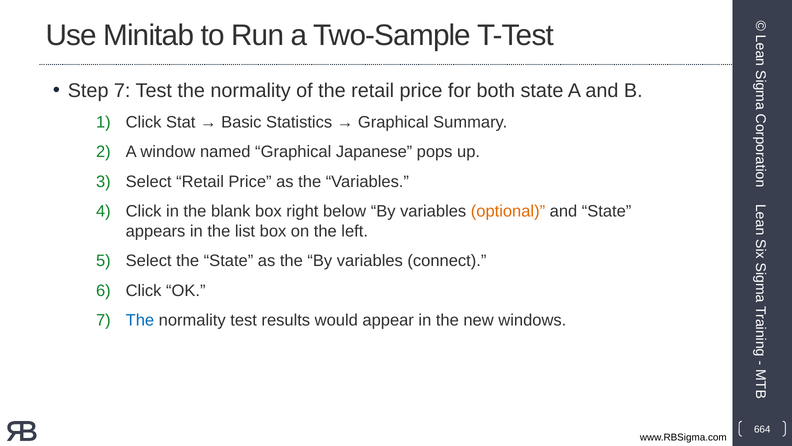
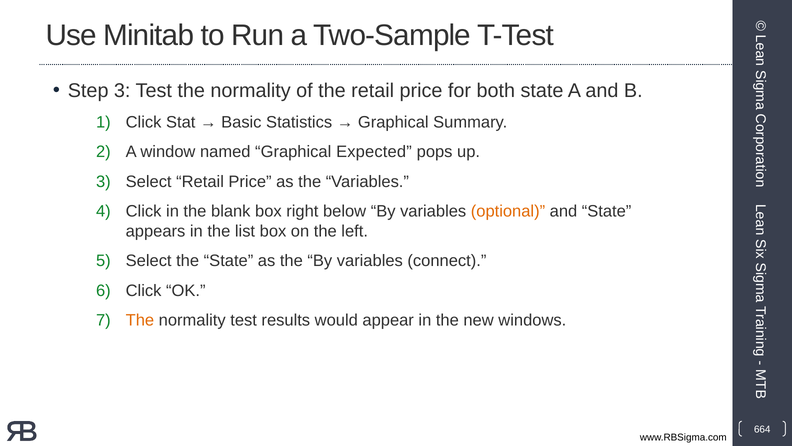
Step 7: 7 -> 3
Japanese: Japanese -> Expected
The at (140, 320) colour: blue -> orange
